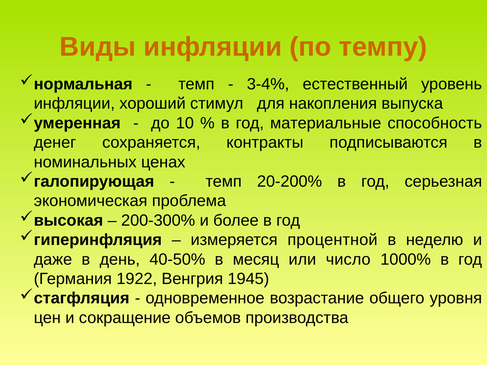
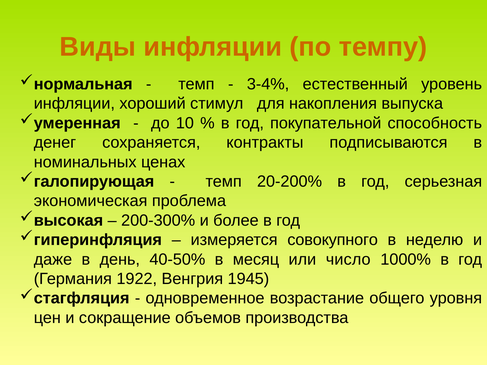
материальные: материальные -> покупательной
процентной: процентной -> совокупного
